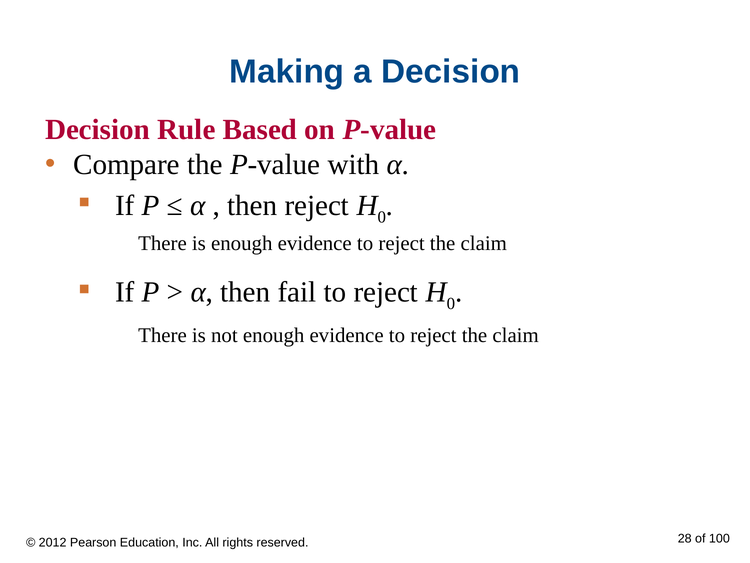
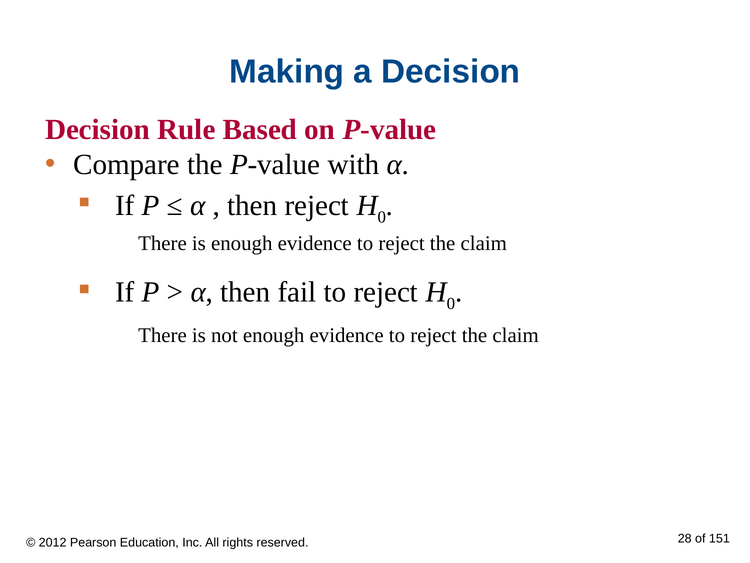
100: 100 -> 151
